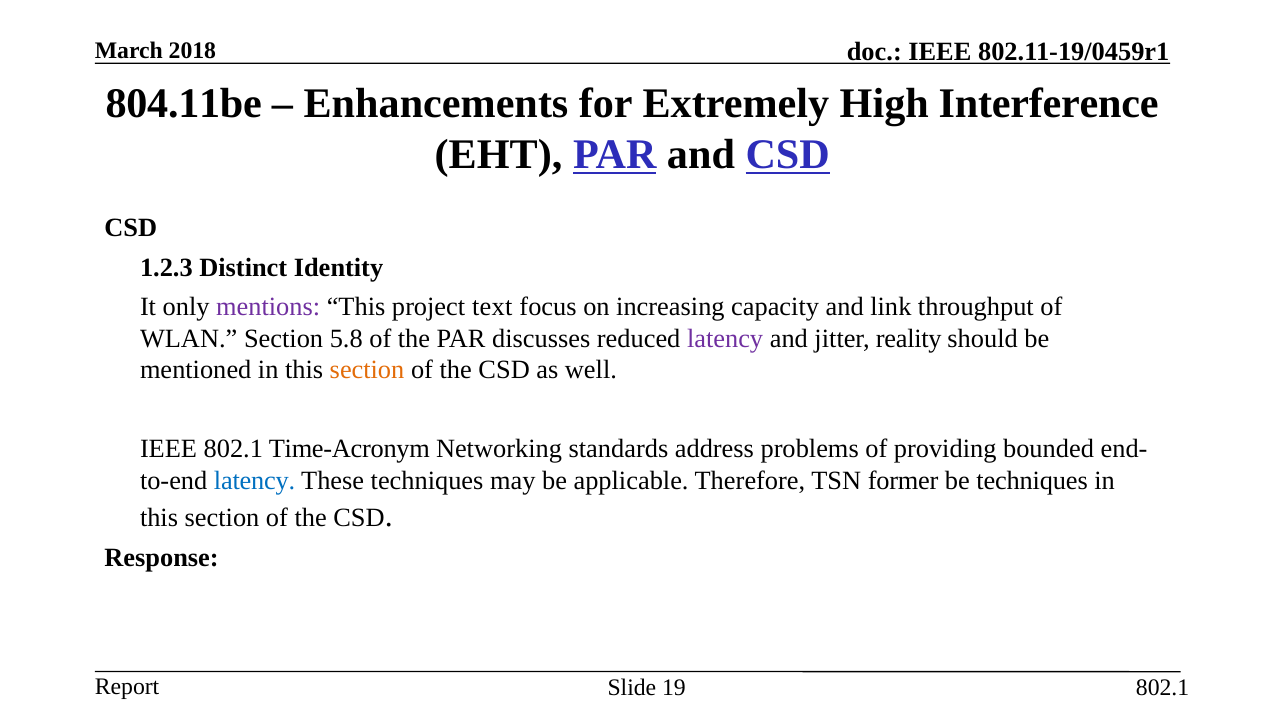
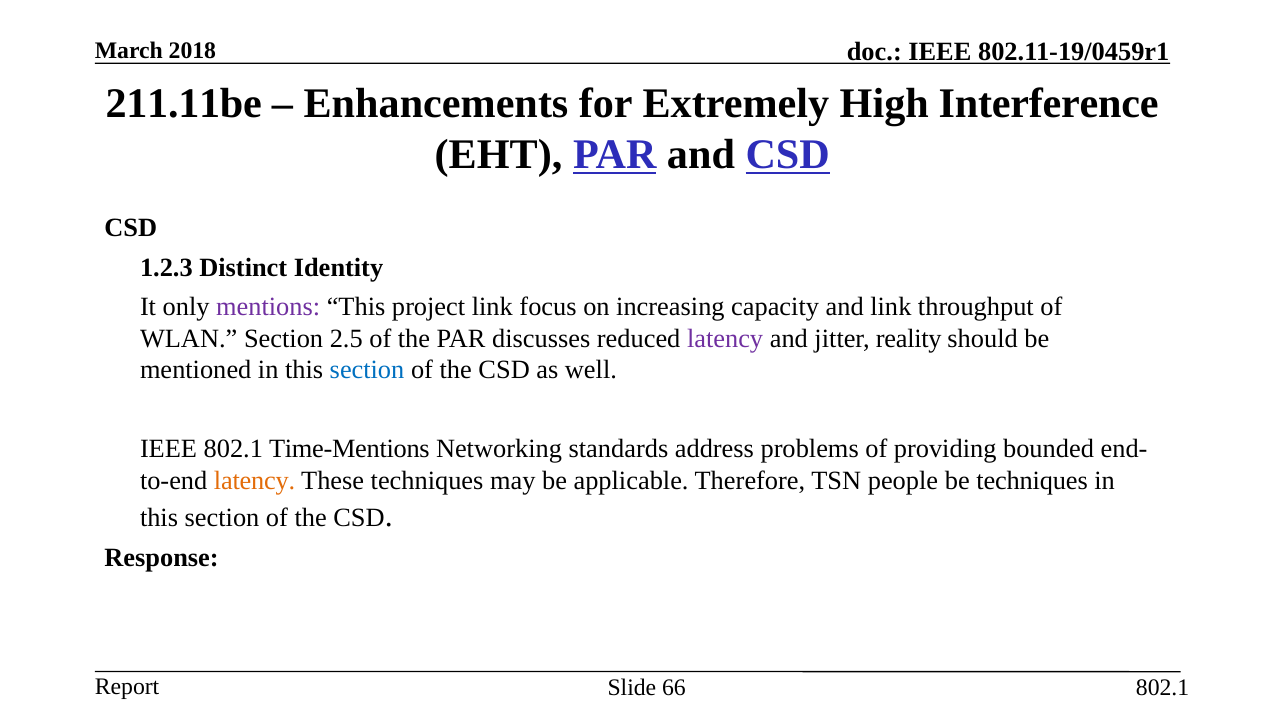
804.11be: 804.11be -> 211.11be
project text: text -> link
5.8: 5.8 -> 2.5
section at (367, 370) colour: orange -> blue
Time-Acronym: Time-Acronym -> Time-Mentions
latency at (255, 481) colour: blue -> orange
former: former -> people
19: 19 -> 66
